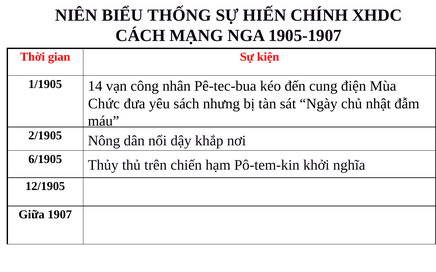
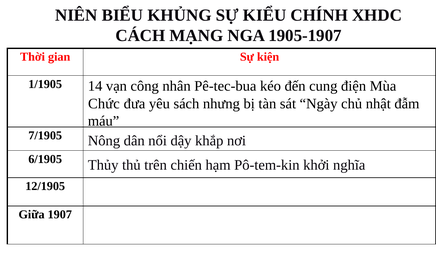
THỐNG: THỐNG -> KHỦNG
HIẾN: HIẾN -> KIỂU
2/1905: 2/1905 -> 7/1905
